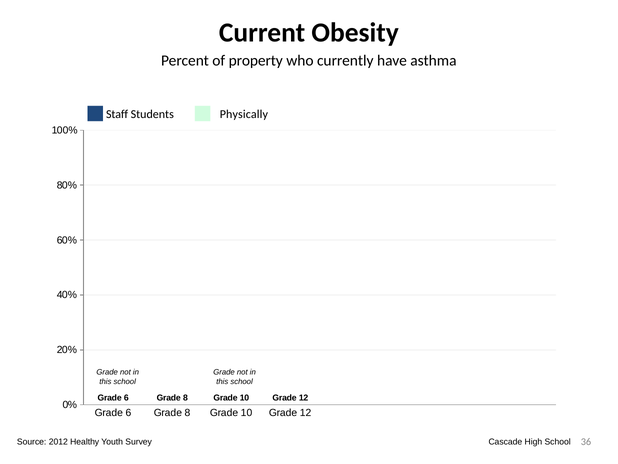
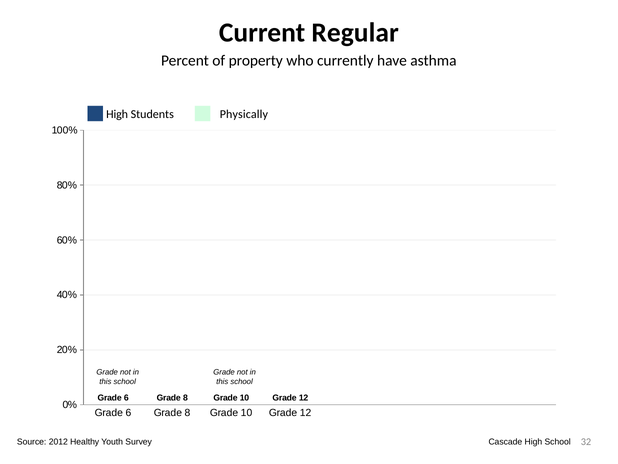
Obesity: Obesity -> Regular
Staff at (117, 114): Staff -> High
36: 36 -> 32
